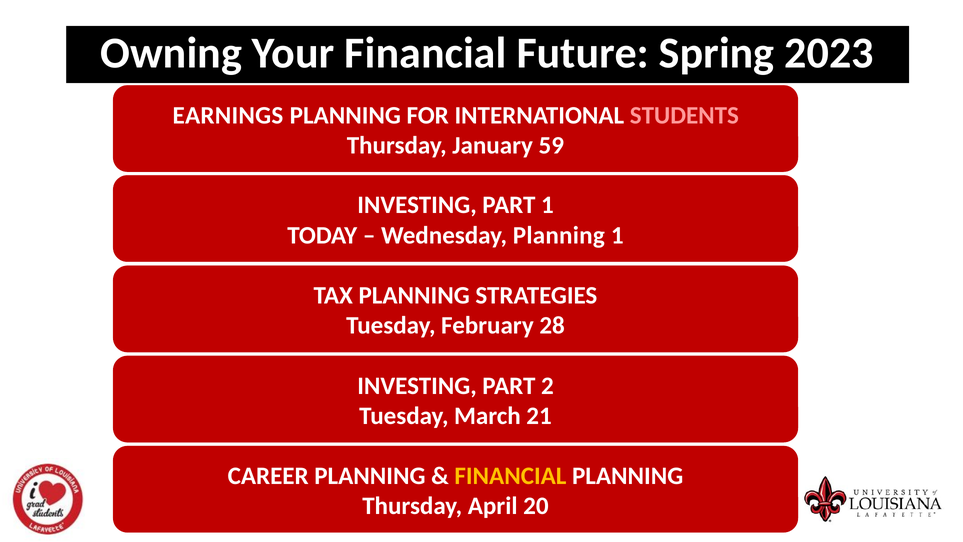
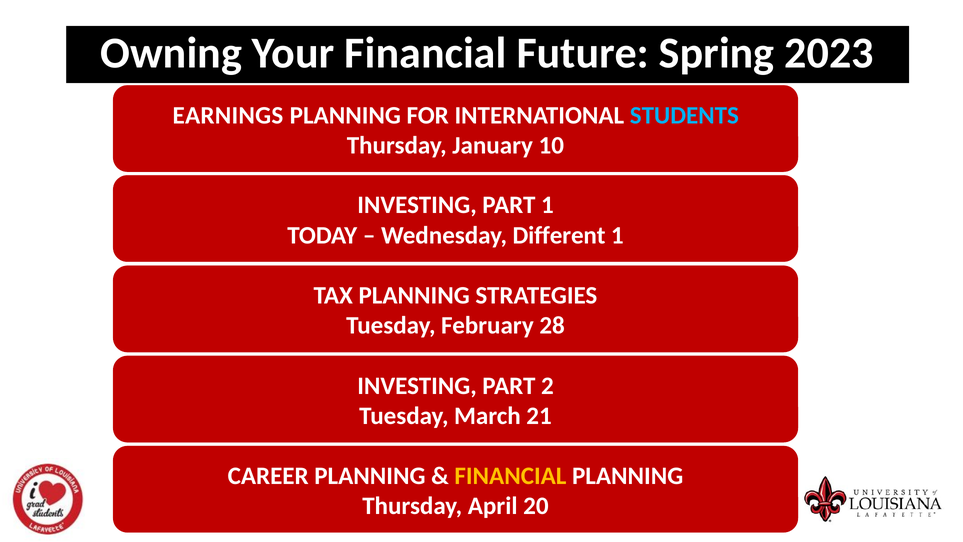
STUDENTS colour: pink -> light blue
59: 59 -> 10
Wednesday Planning: Planning -> Different
